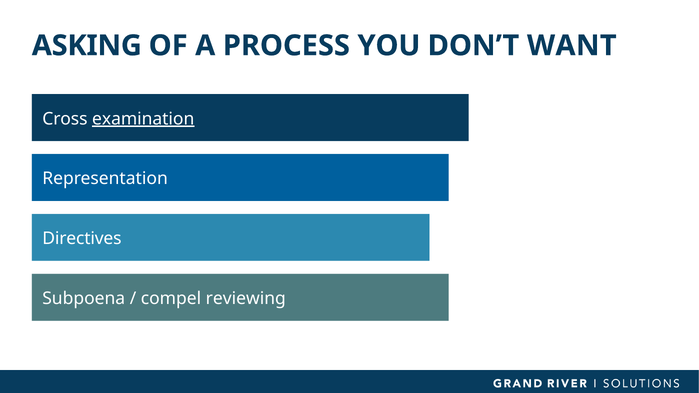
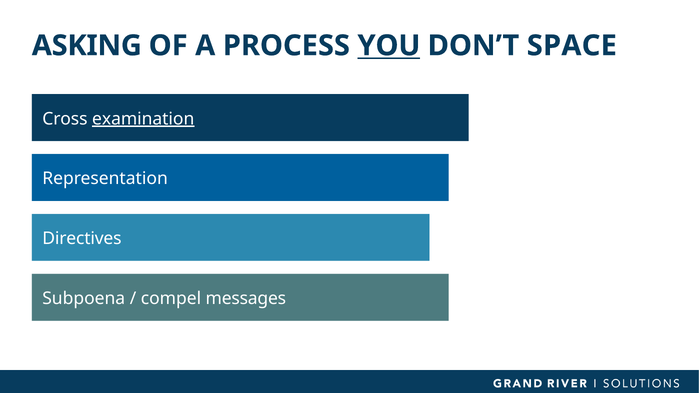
YOU underline: none -> present
WANT: WANT -> SPACE
reviewing: reviewing -> messages
